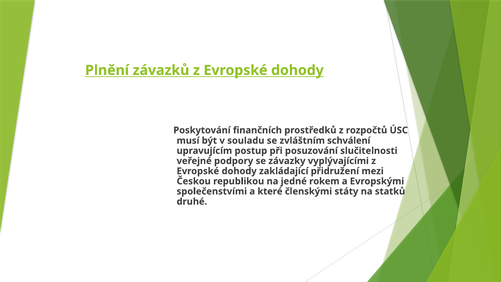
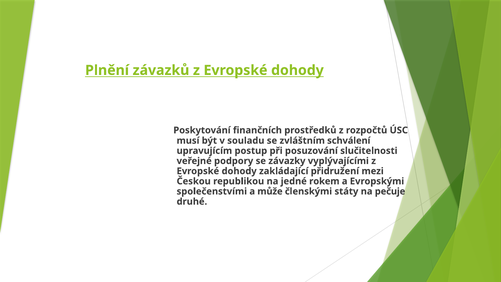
které: které -> může
statků: statků -> pečuje
